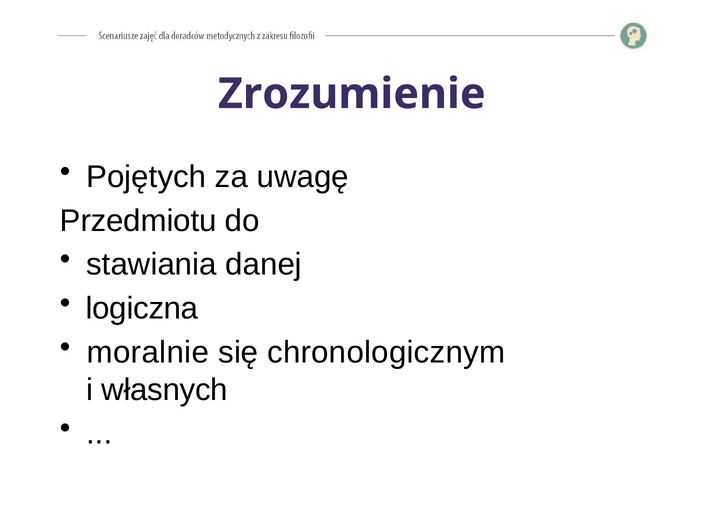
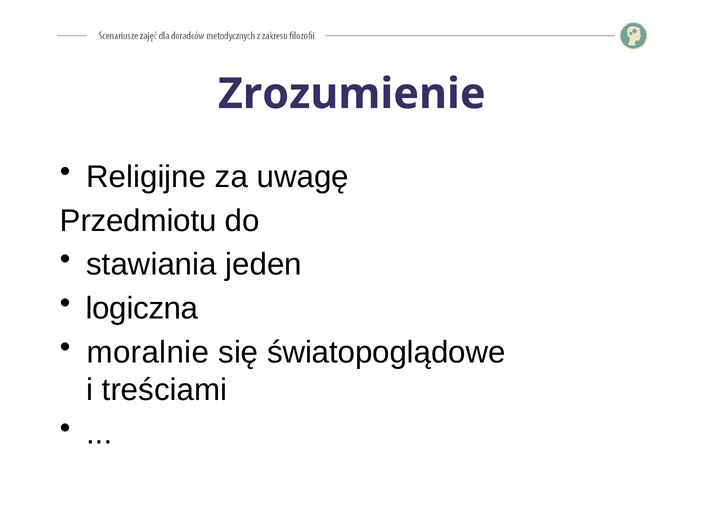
Pojętych: Pojętych -> Religijne
danej: danej -> jeden
chronologicznym: chronologicznym -> światopoglądowe
własnych: własnych -> treściami
